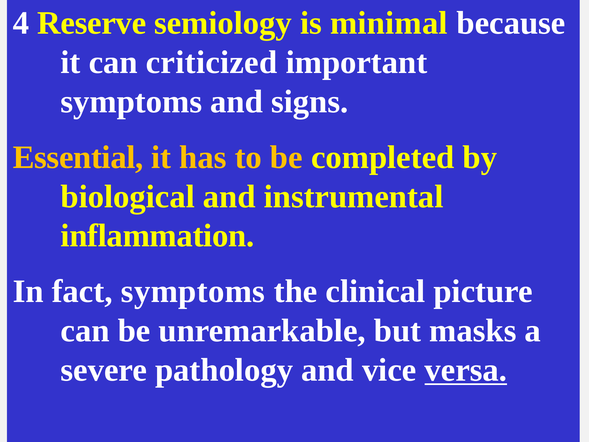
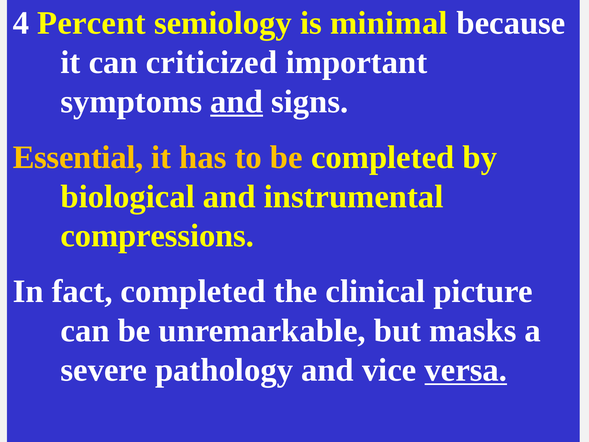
Reserve: Reserve -> Percent
and at (237, 102) underline: none -> present
inflammation: inflammation -> compressions
fact symptoms: symptoms -> completed
